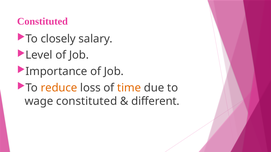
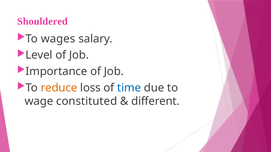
Constituted at (42, 21): Constituted -> Shouldered
closely: closely -> wages
time colour: orange -> blue
